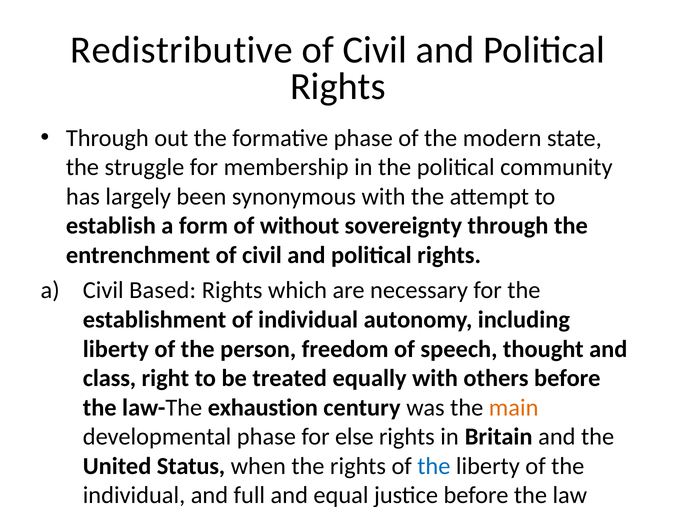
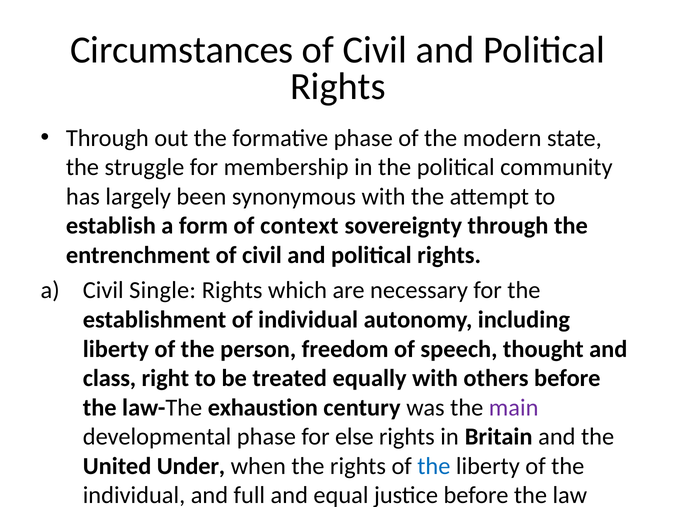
Redistributive: Redistributive -> Circumstances
without: without -> context
Based: Based -> Single
main colour: orange -> purple
Status: Status -> Under
